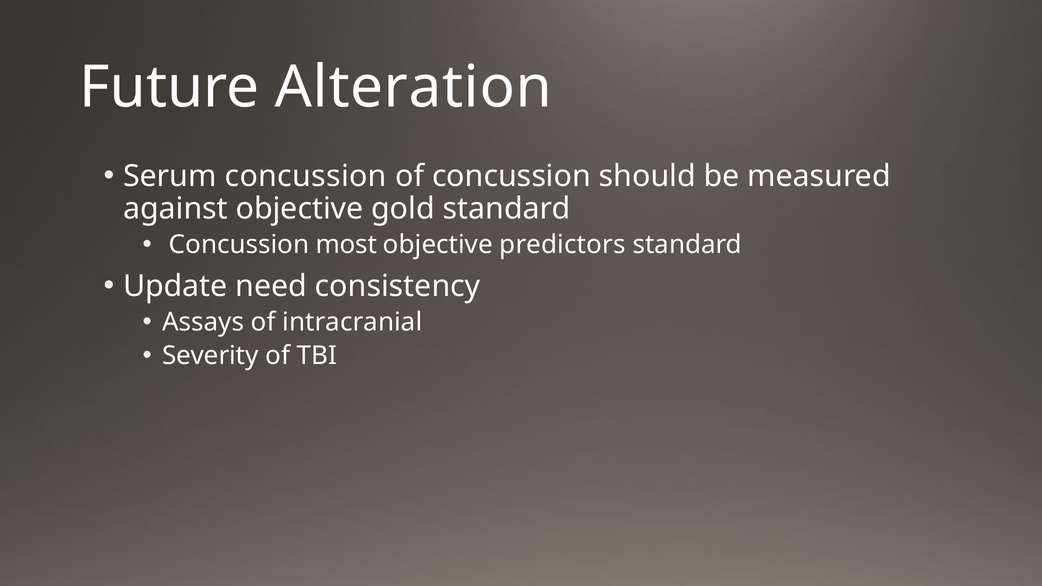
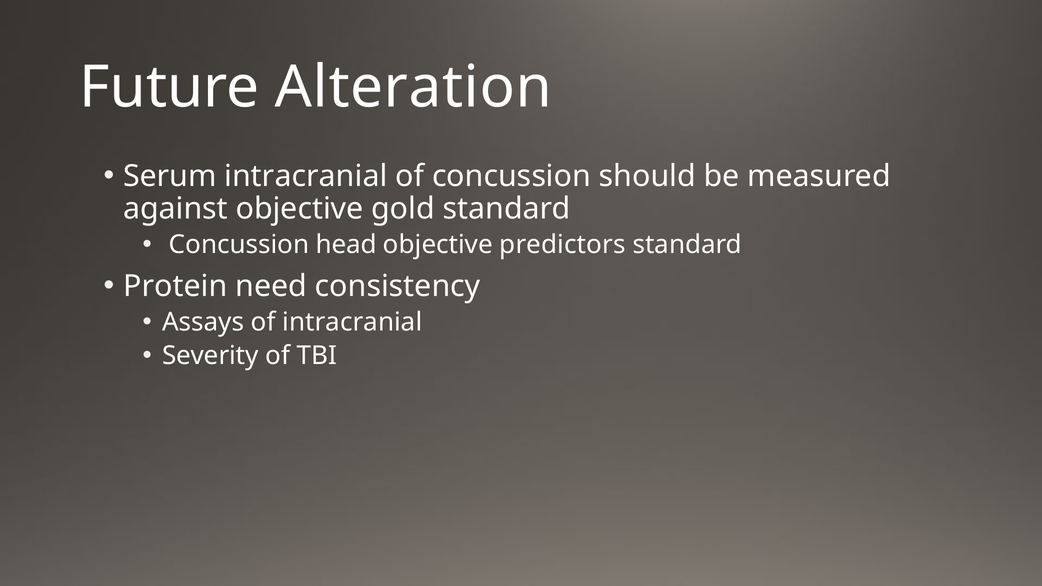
Serum concussion: concussion -> intracranial
most: most -> head
Update: Update -> Protein
